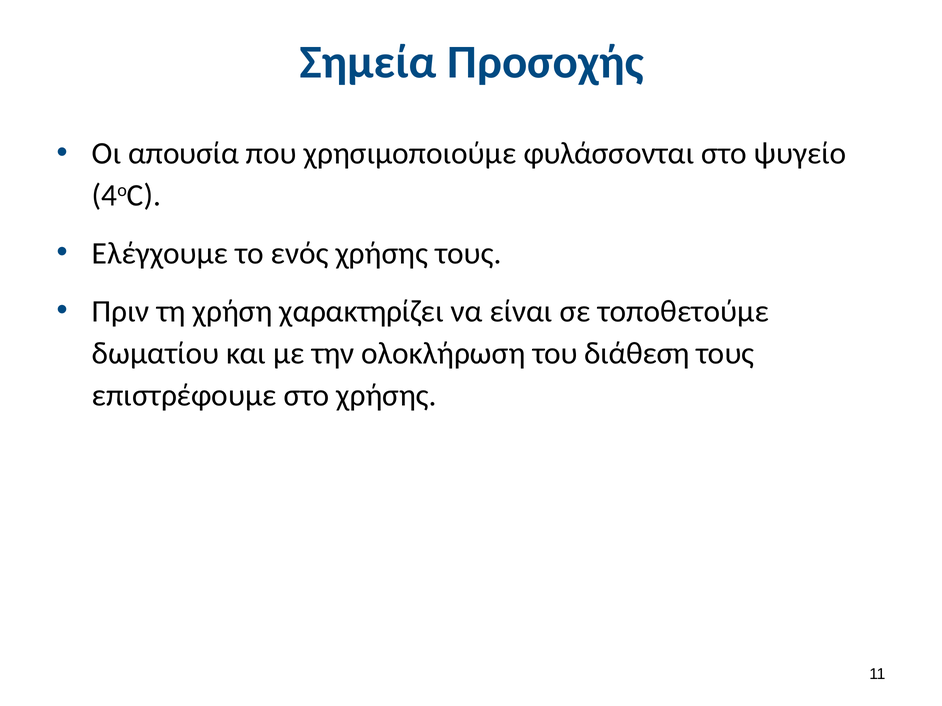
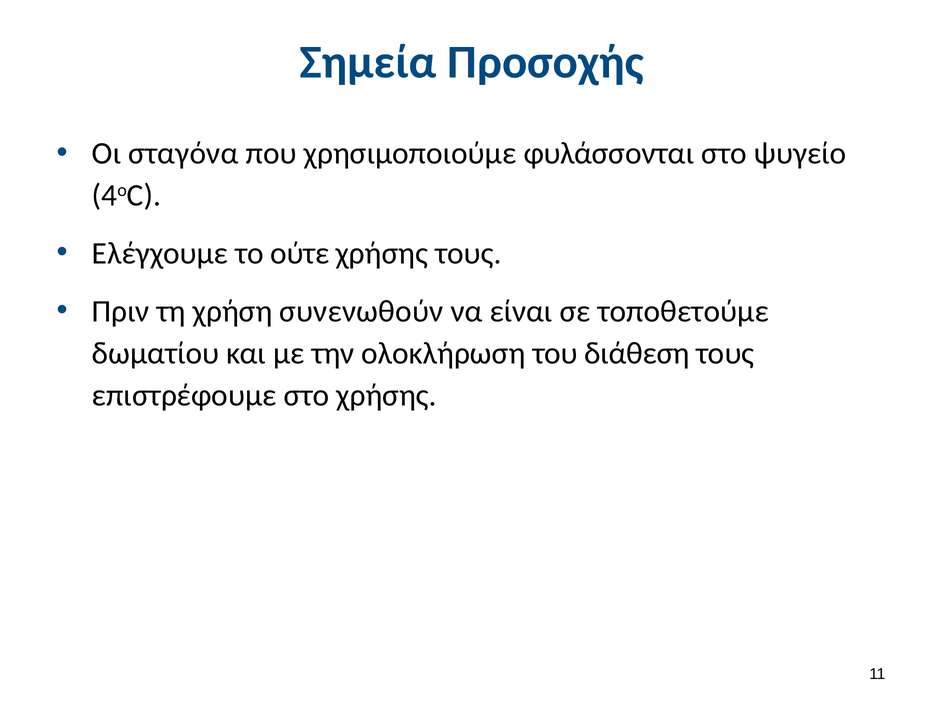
απουσία: απουσία -> σταγόνα
ενός: ενός -> ούτε
χαρακτηρίζει: χαρακτηρίζει -> συνενωθούν
